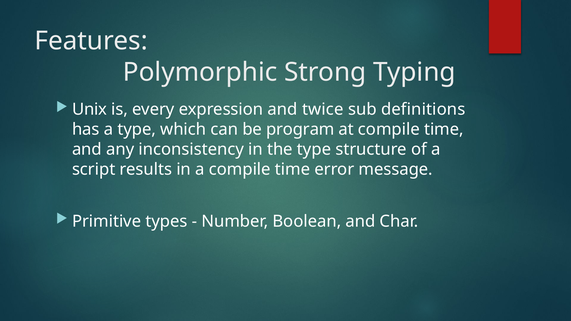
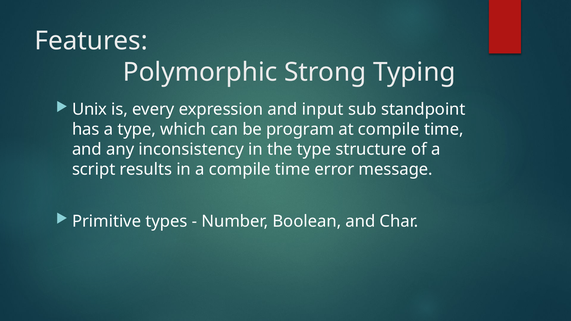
twice: twice -> input
definitions: definitions -> standpoint
